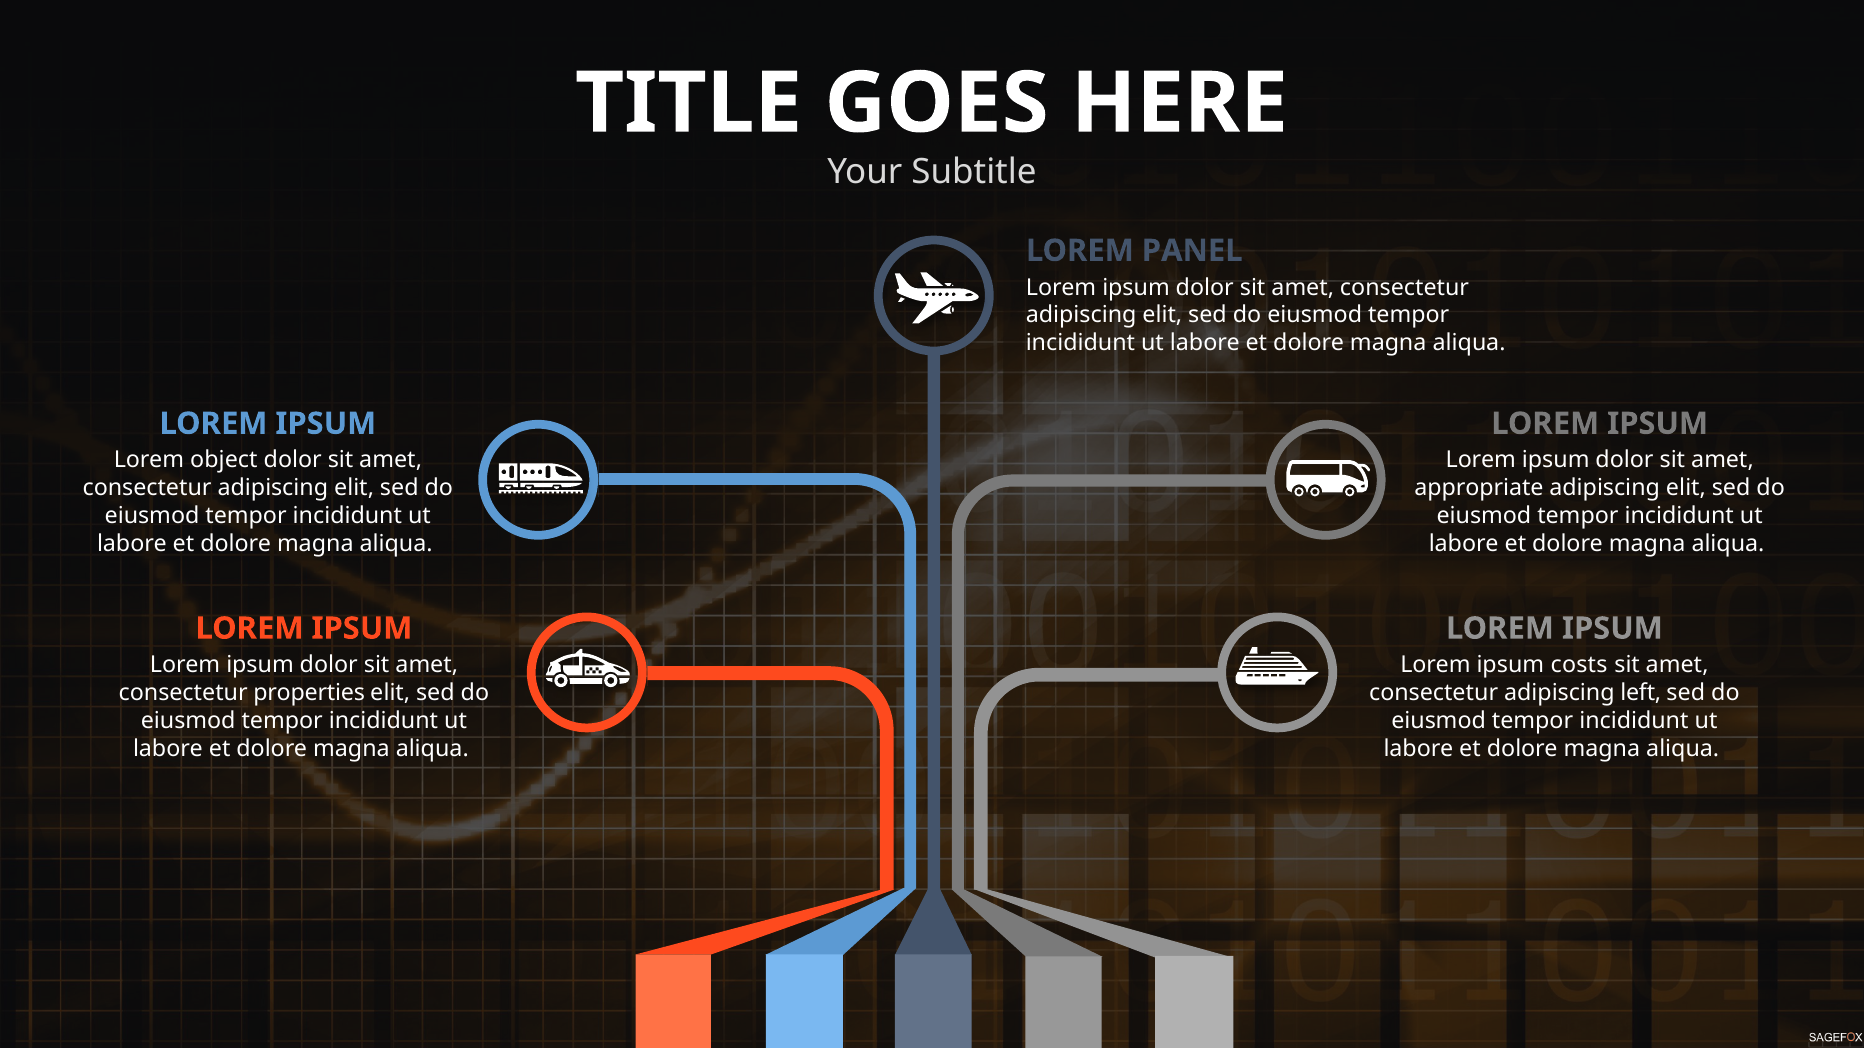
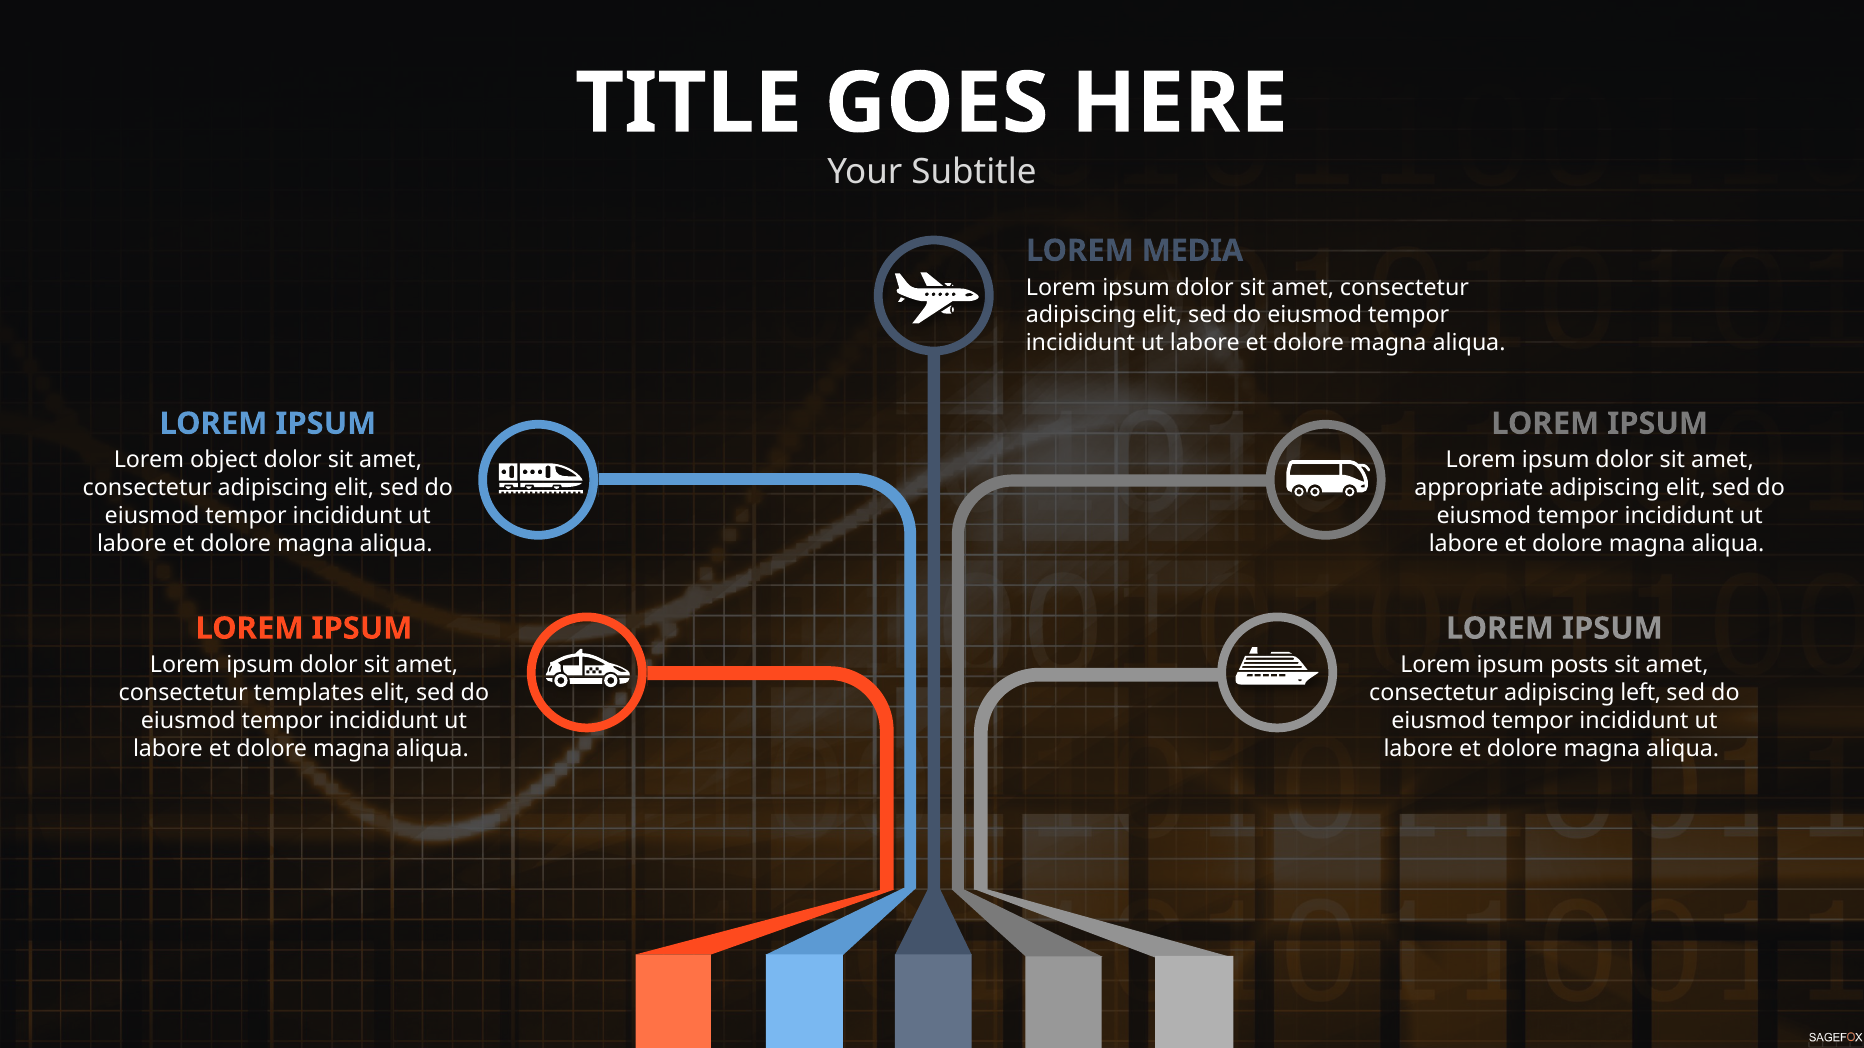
PANEL: PANEL -> MEDIA
costs: costs -> posts
properties: properties -> templates
